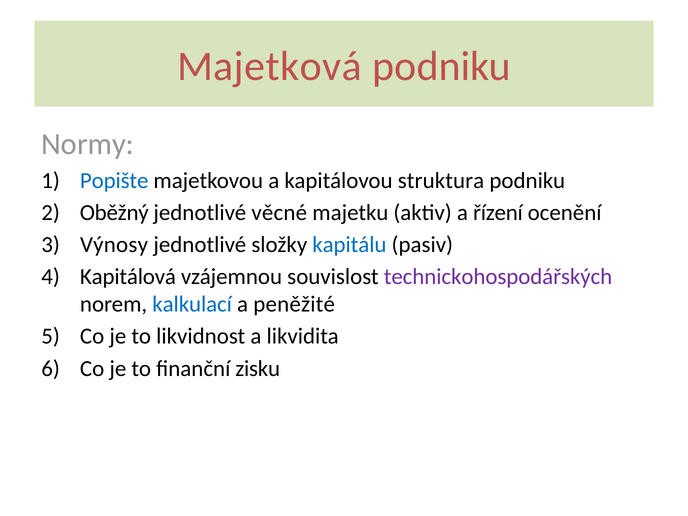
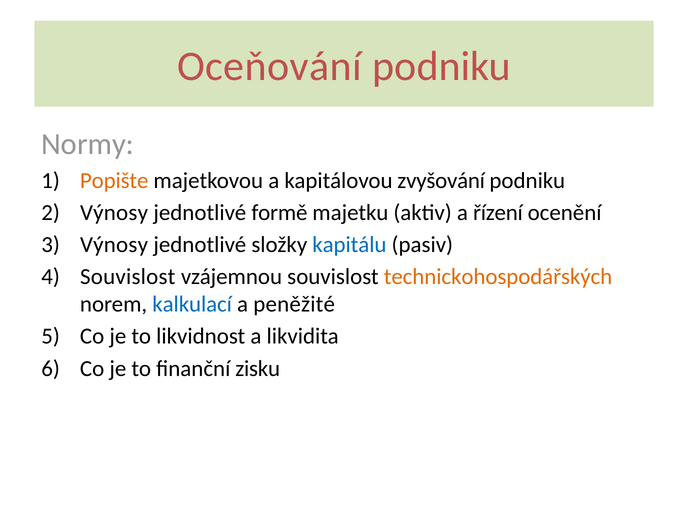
Majetková: Majetková -> Oceňování
Popište colour: blue -> orange
struktura: struktura -> zvyšování
Oběžný at (114, 213): Oběžný -> Výnosy
věcné: věcné -> formě
Kapitálová at (128, 277): Kapitálová -> Souvislost
technickohospodářských colour: purple -> orange
